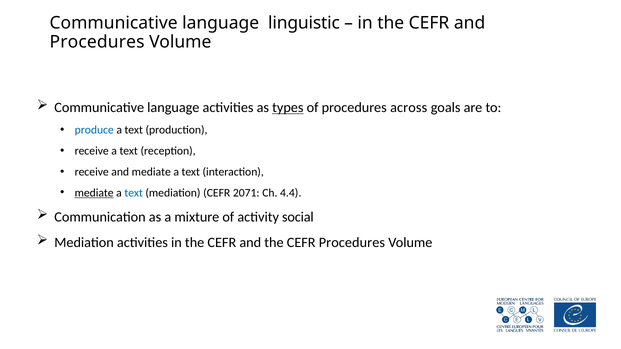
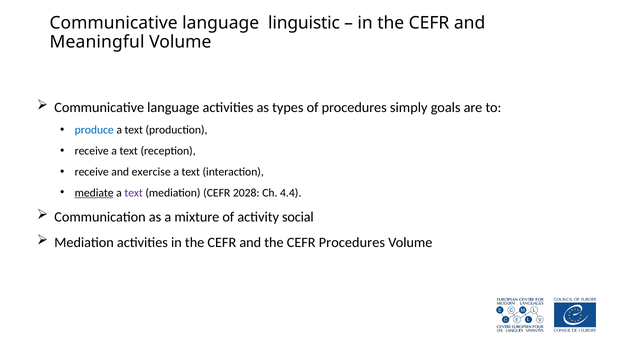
Procedures at (97, 42): Procedures -> Meaningful
types underline: present -> none
across: across -> simply
and mediate: mediate -> exercise
text at (134, 193) colour: blue -> purple
2071: 2071 -> 2028
